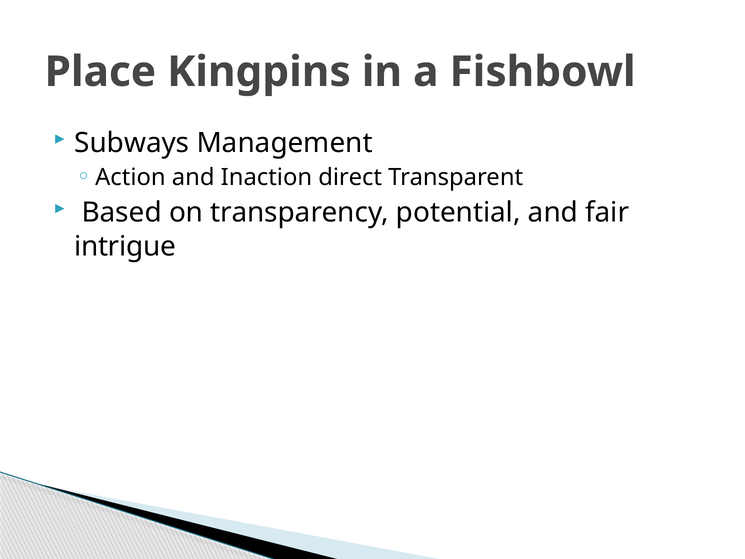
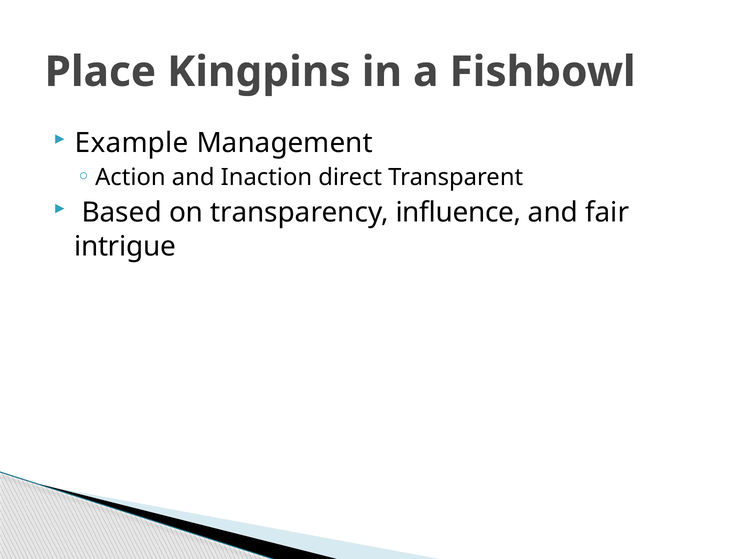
Subways: Subways -> Example
potential: potential -> influence
